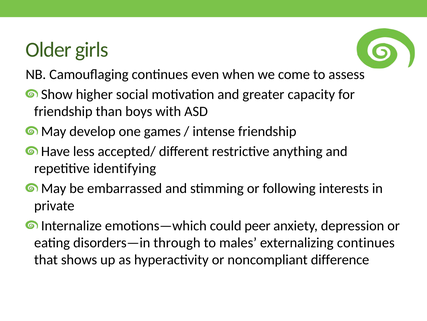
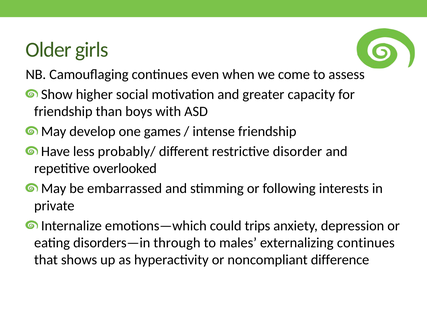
accepted/: accepted/ -> probably/
anything: anything -> disorder
identifying: identifying -> overlooked
peer: peer -> trips
